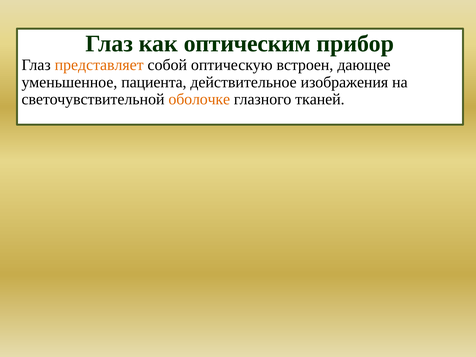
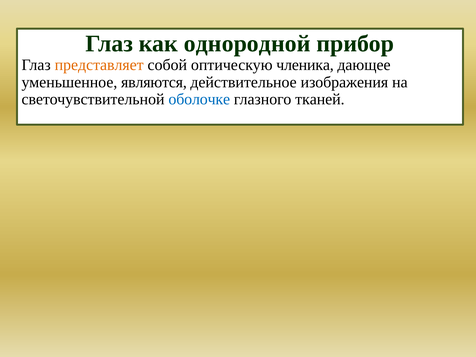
оптическим: оптическим -> однородной
встроен: встроен -> членика
пациента: пациента -> являются
оболочке colour: orange -> blue
